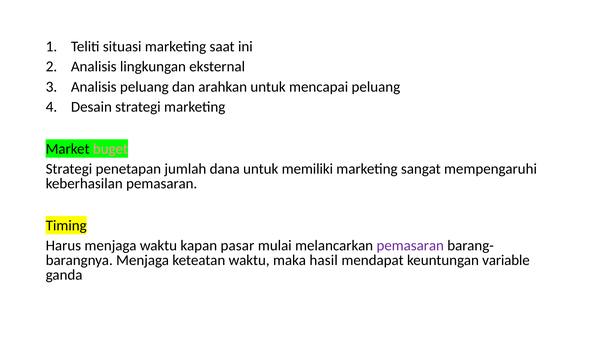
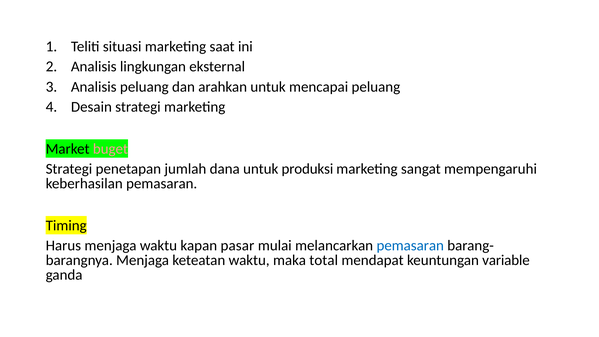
memiliki: memiliki -> produksi
pemasaran at (410, 246) colour: purple -> blue
hasil: hasil -> total
